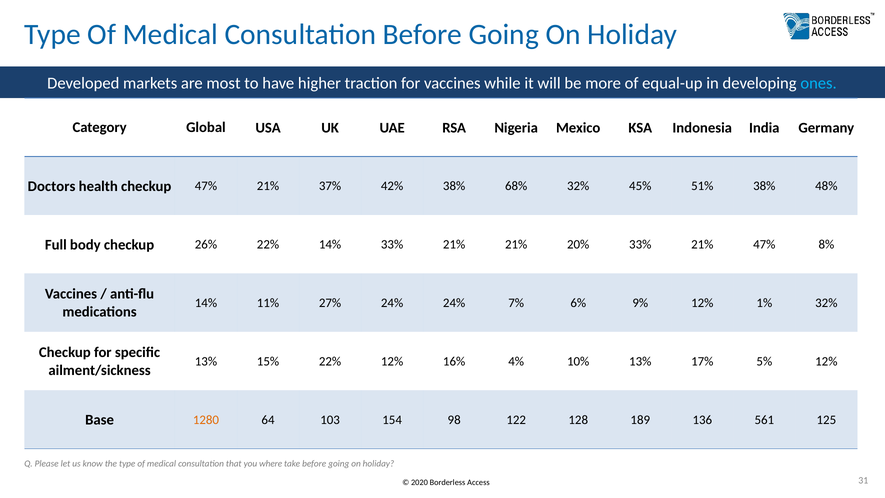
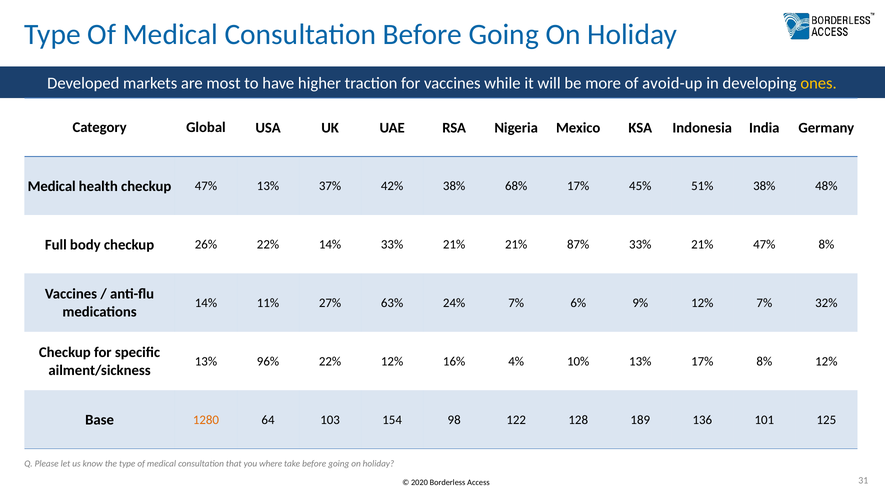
equal-up: equal-up -> avoid-up
ones colour: light blue -> yellow
Doctors at (52, 186): Doctors -> Medical
47% 21%: 21% -> 13%
68% 32%: 32% -> 17%
20%: 20% -> 87%
27% 24%: 24% -> 63%
12% 1%: 1% -> 7%
15%: 15% -> 96%
17% 5%: 5% -> 8%
561: 561 -> 101
